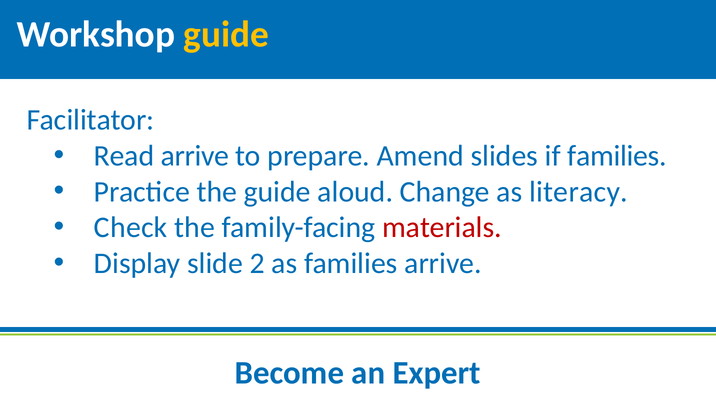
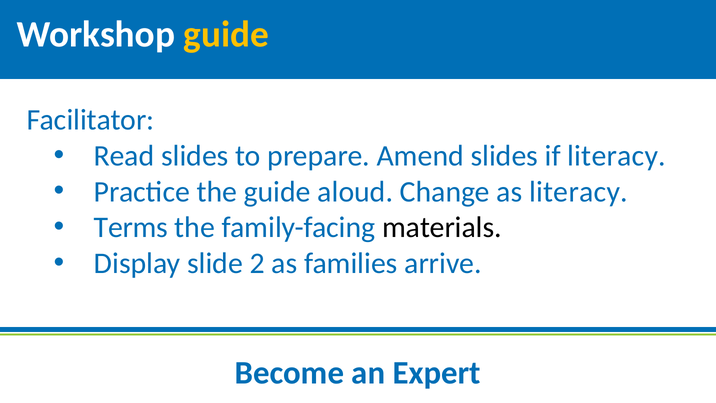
Read arrive: arrive -> slides
if families: families -> literacy
Check: Check -> Terms
materials colour: red -> black
